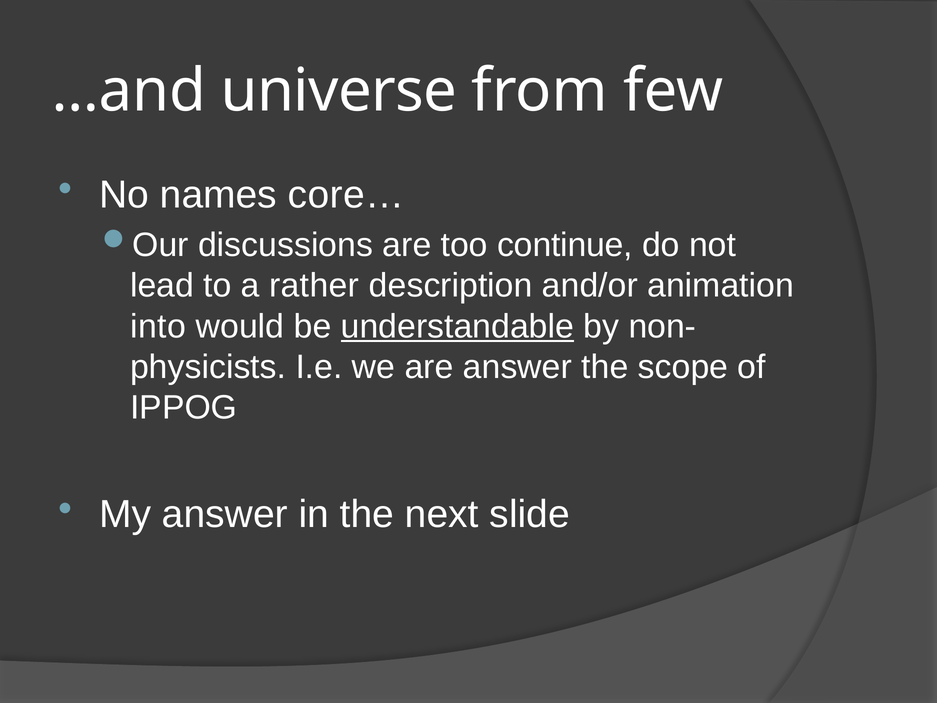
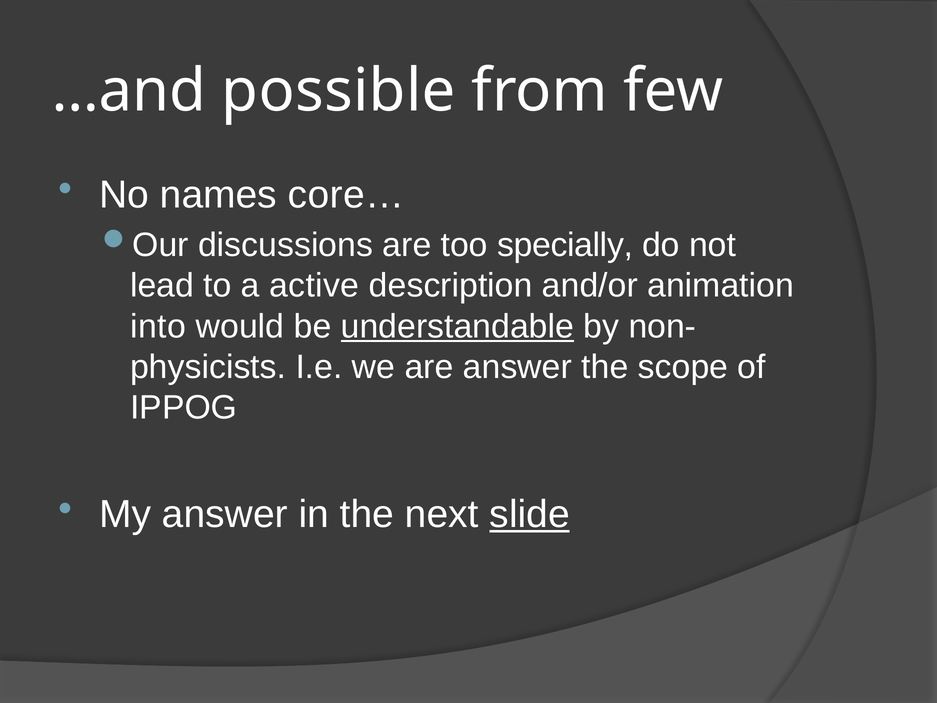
universe: universe -> possible
continue: continue -> specially
rather: rather -> active
slide underline: none -> present
